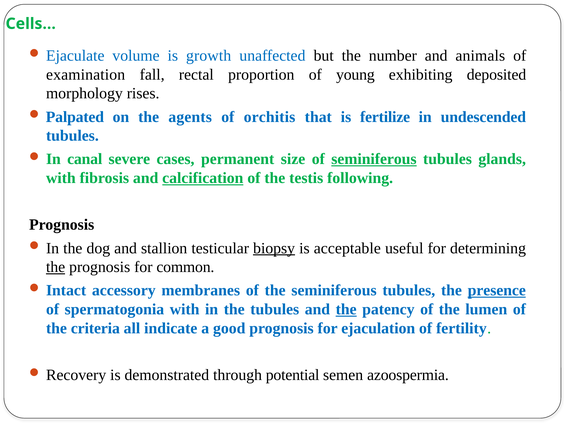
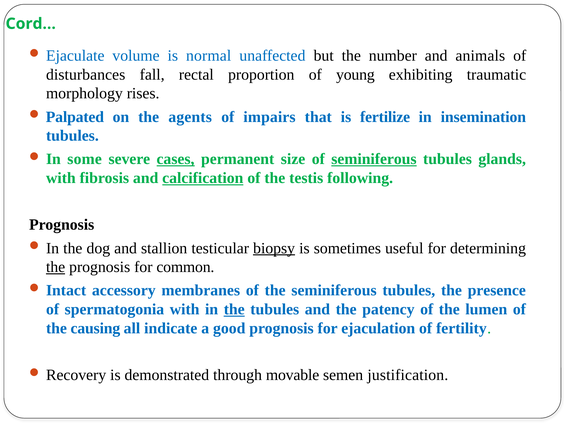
Cells…: Cells… -> Cord…
growth: growth -> normal
examination: examination -> disturbances
deposited: deposited -> traumatic
orchitis: orchitis -> impairs
undescended: undescended -> insemination
canal: canal -> some
cases underline: none -> present
acceptable: acceptable -> sometimes
presence underline: present -> none
the at (234, 309) underline: none -> present
the at (346, 309) underline: present -> none
criteria: criteria -> causing
potential: potential -> movable
azoospermia: azoospermia -> justification
